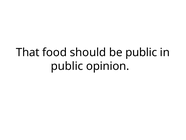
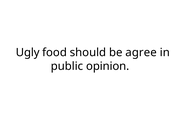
That: That -> Ugly
be public: public -> agree
